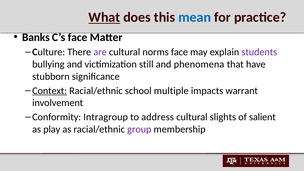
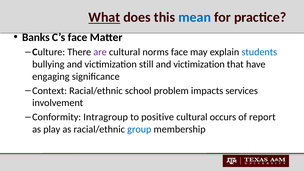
students colour: purple -> blue
phenomena at (199, 64): phenomena -> victimization
stubborn: stubborn -> engaging
Context underline: present -> none
multiple: multiple -> problem
warrant: warrant -> services
address: address -> positive
slights: slights -> occurs
salient: salient -> report
group colour: purple -> blue
